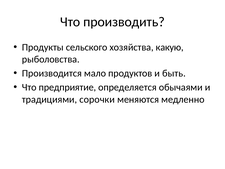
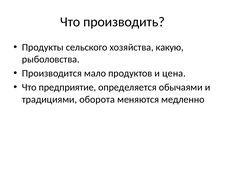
быть: быть -> цена
сорочки: сорочки -> оборота
